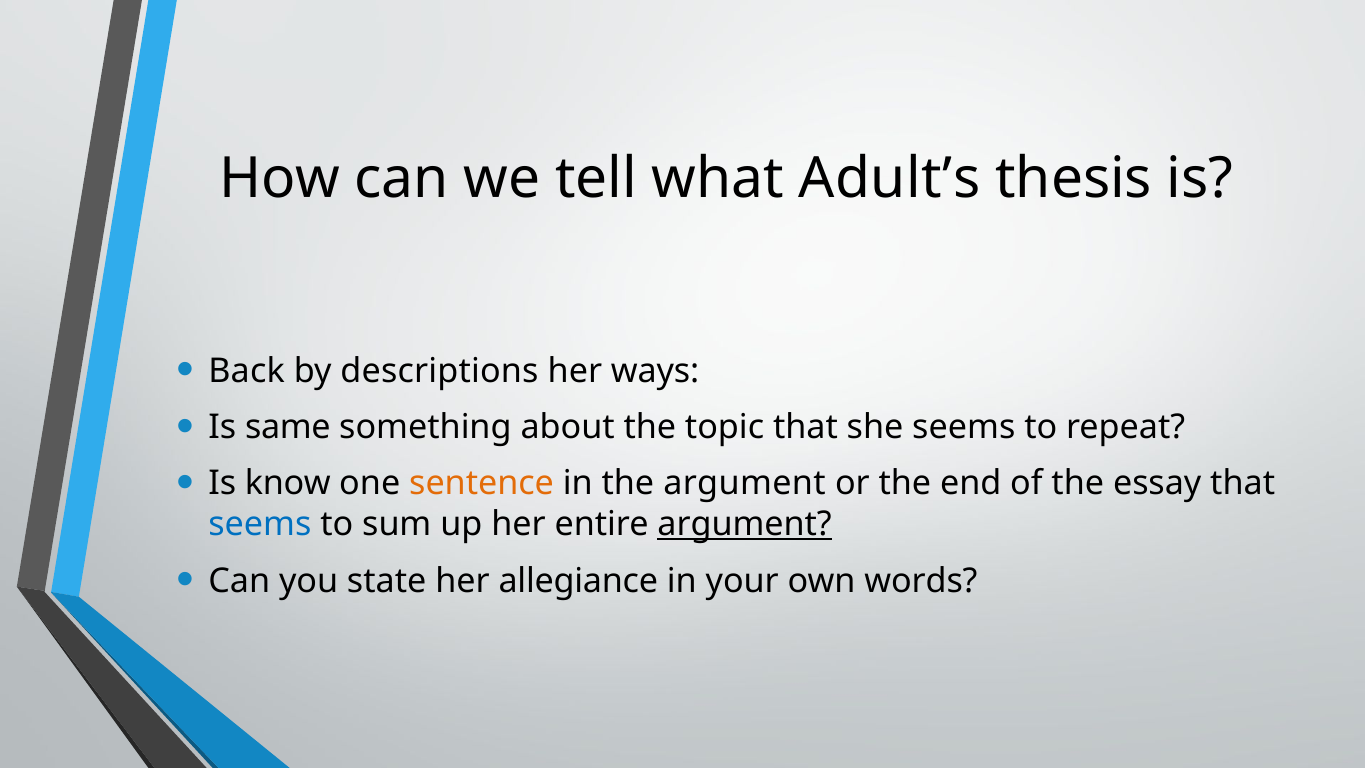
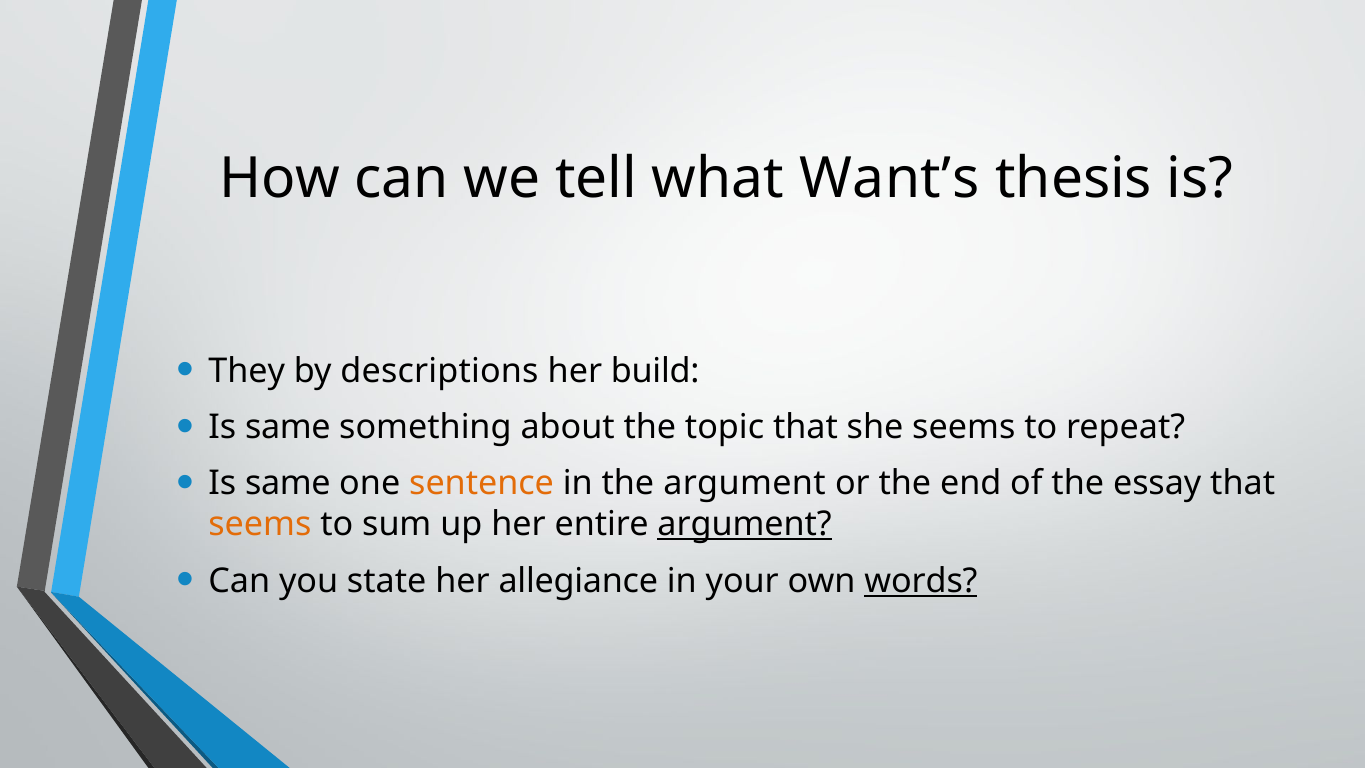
Adult’s: Adult’s -> Want’s
Back: Back -> They
ways: ways -> build
know at (288, 484): know -> same
seems at (260, 524) colour: blue -> orange
words underline: none -> present
